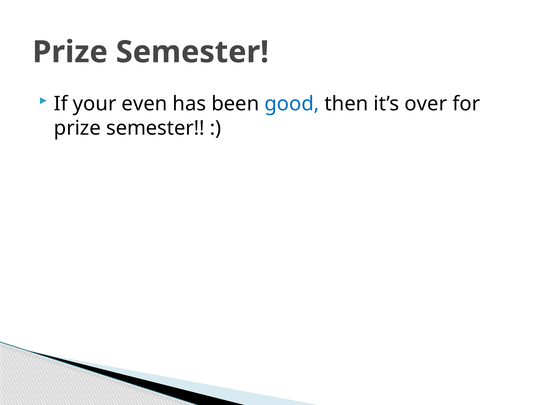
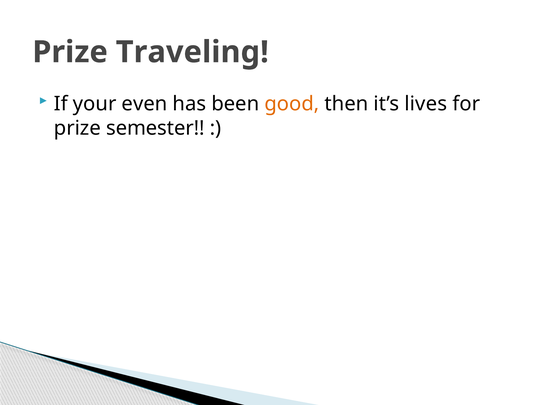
Semester at (192, 52): Semester -> Traveling
good colour: blue -> orange
over: over -> lives
